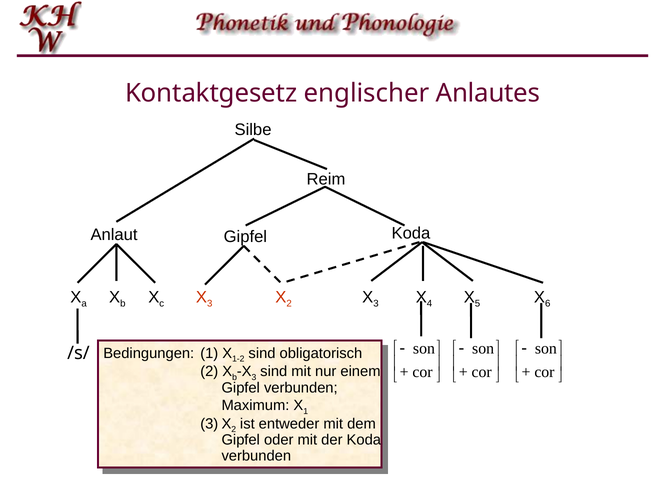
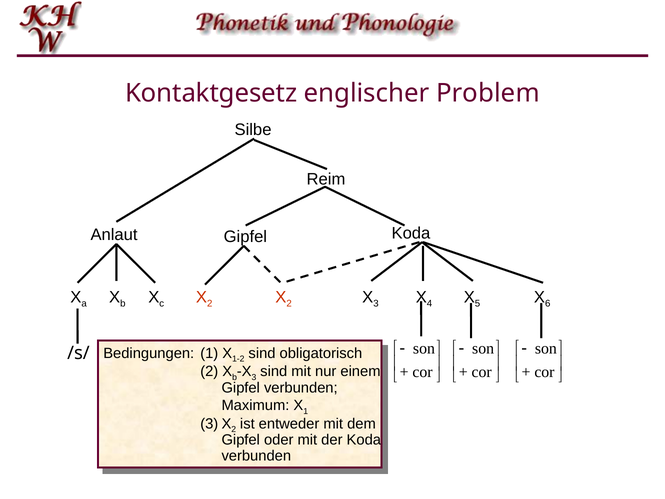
Anlautes: Anlautes -> Problem
3 at (210, 304): 3 -> 2
